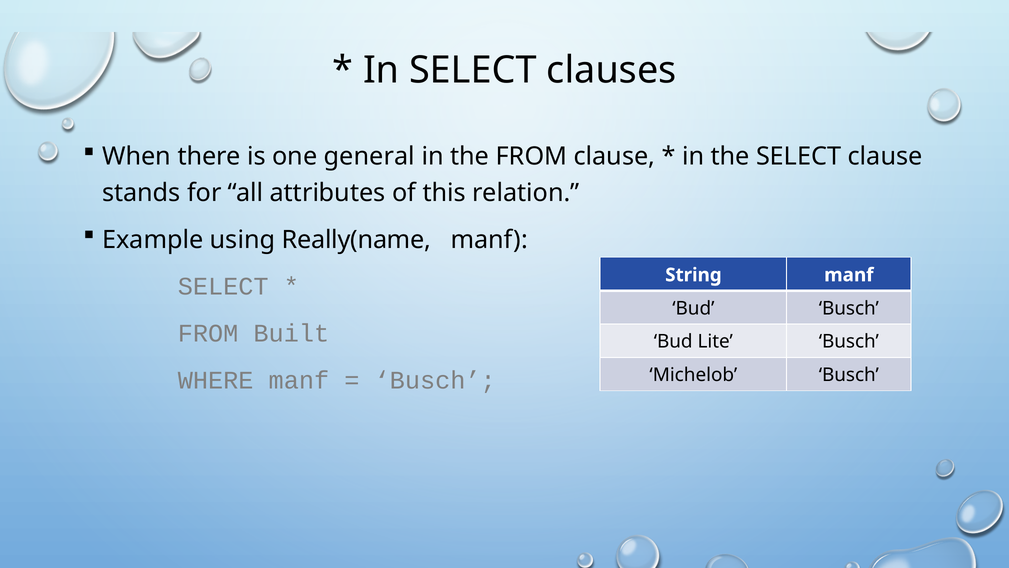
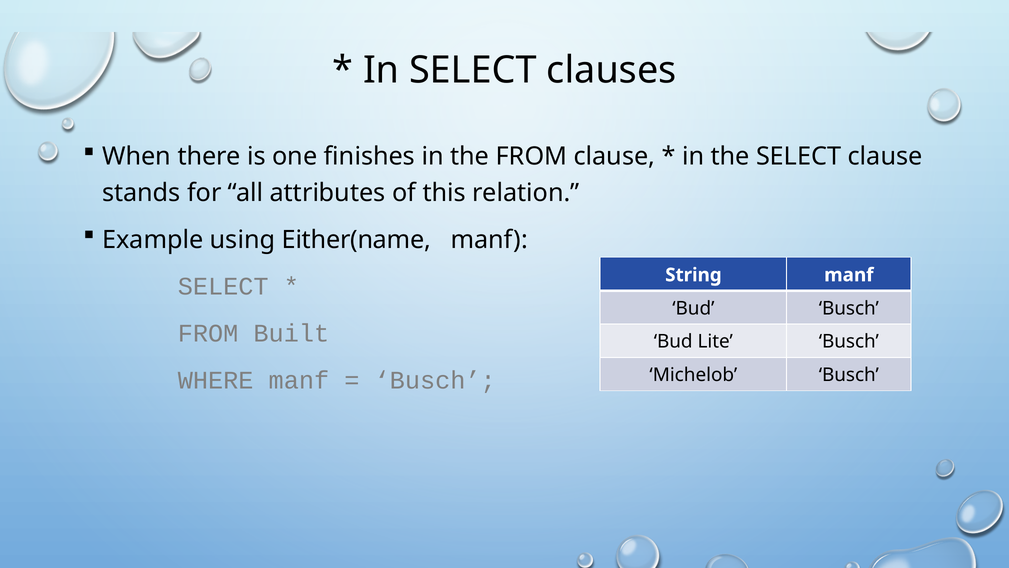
general: general -> finishes
Really(name: Really(name -> Either(name
